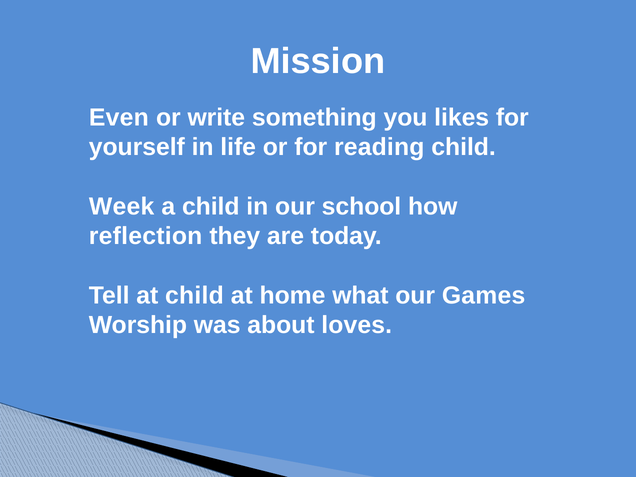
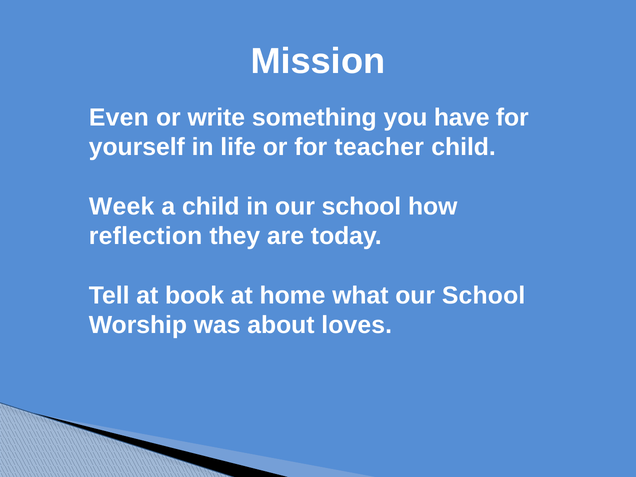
likes: likes -> have
reading: reading -> teacher
at child: child -> book
what our Games: Games -> School
